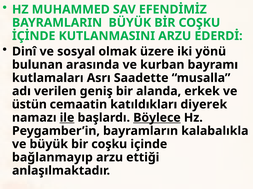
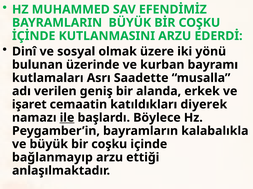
arasında: arasında -> üzerinde
üstün: üstün -> işaret
Böylece underline: present -> none
